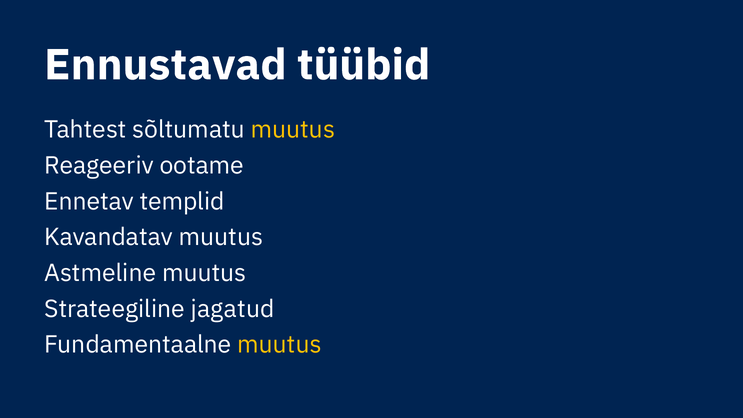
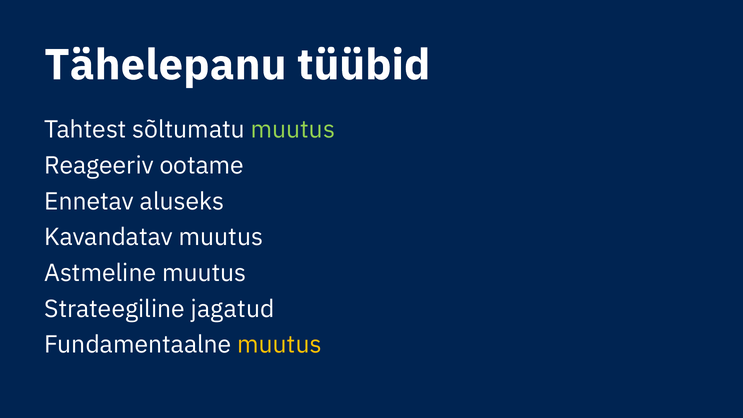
Ennustavad: Ennustavad -> Tähelepanu
muutus at (293, 130) colour: yellow -> light green
templid: templid -> aluseks
